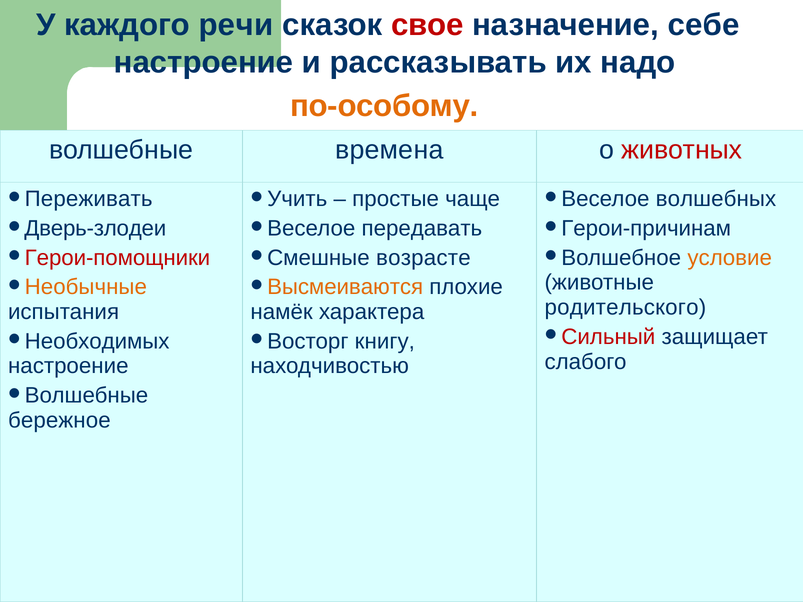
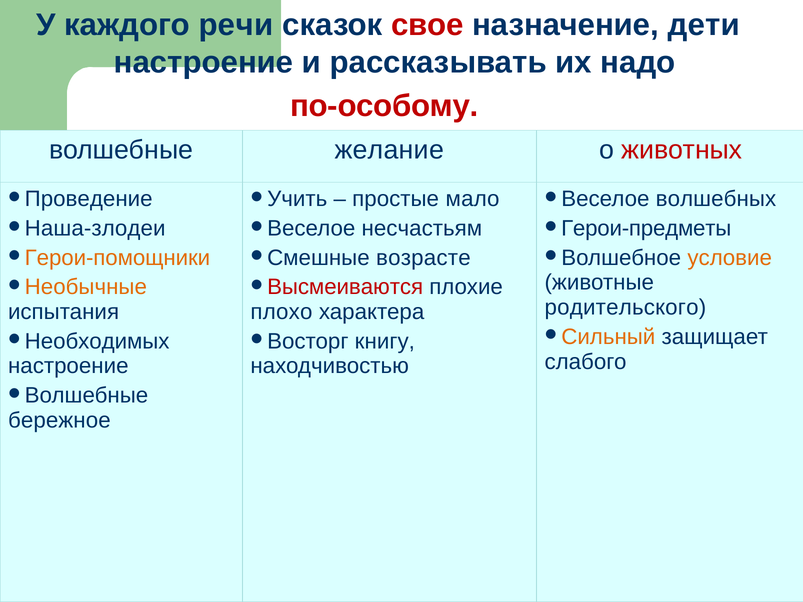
себе: себе -> дети
по-особому colour: orange -> red
времена: времена -> желание
Переживать: Переживать -> Проведение
чаще: чаще -> мало
Дверь-злодеи: Дверь-злодеи -> Наша-злодеи
передавать: передавать -> несчастьям
Герои-причинам: Герои-причинам -> Герои-предметы
Герои-помощники colour: red -> orange
Высмеиваются colour: orange -> red
намёк: намёк -> плохо
Сильный colour: red -> orange
